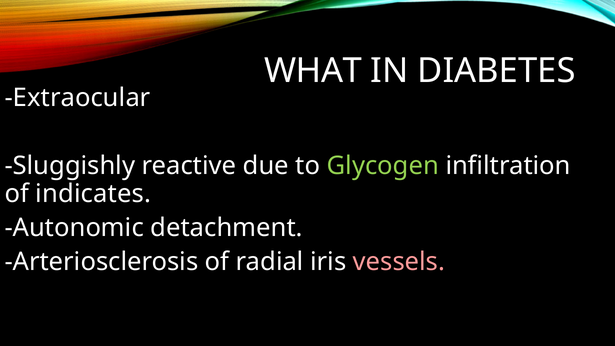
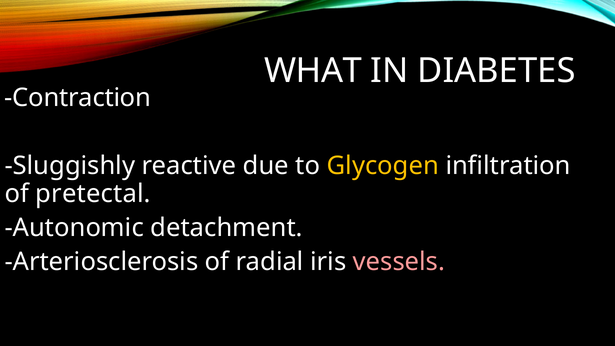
Extraocular: Extraocular -> Contraction
Glycogen colour: light green -> yellow
indicates: indicates -> pretectal
